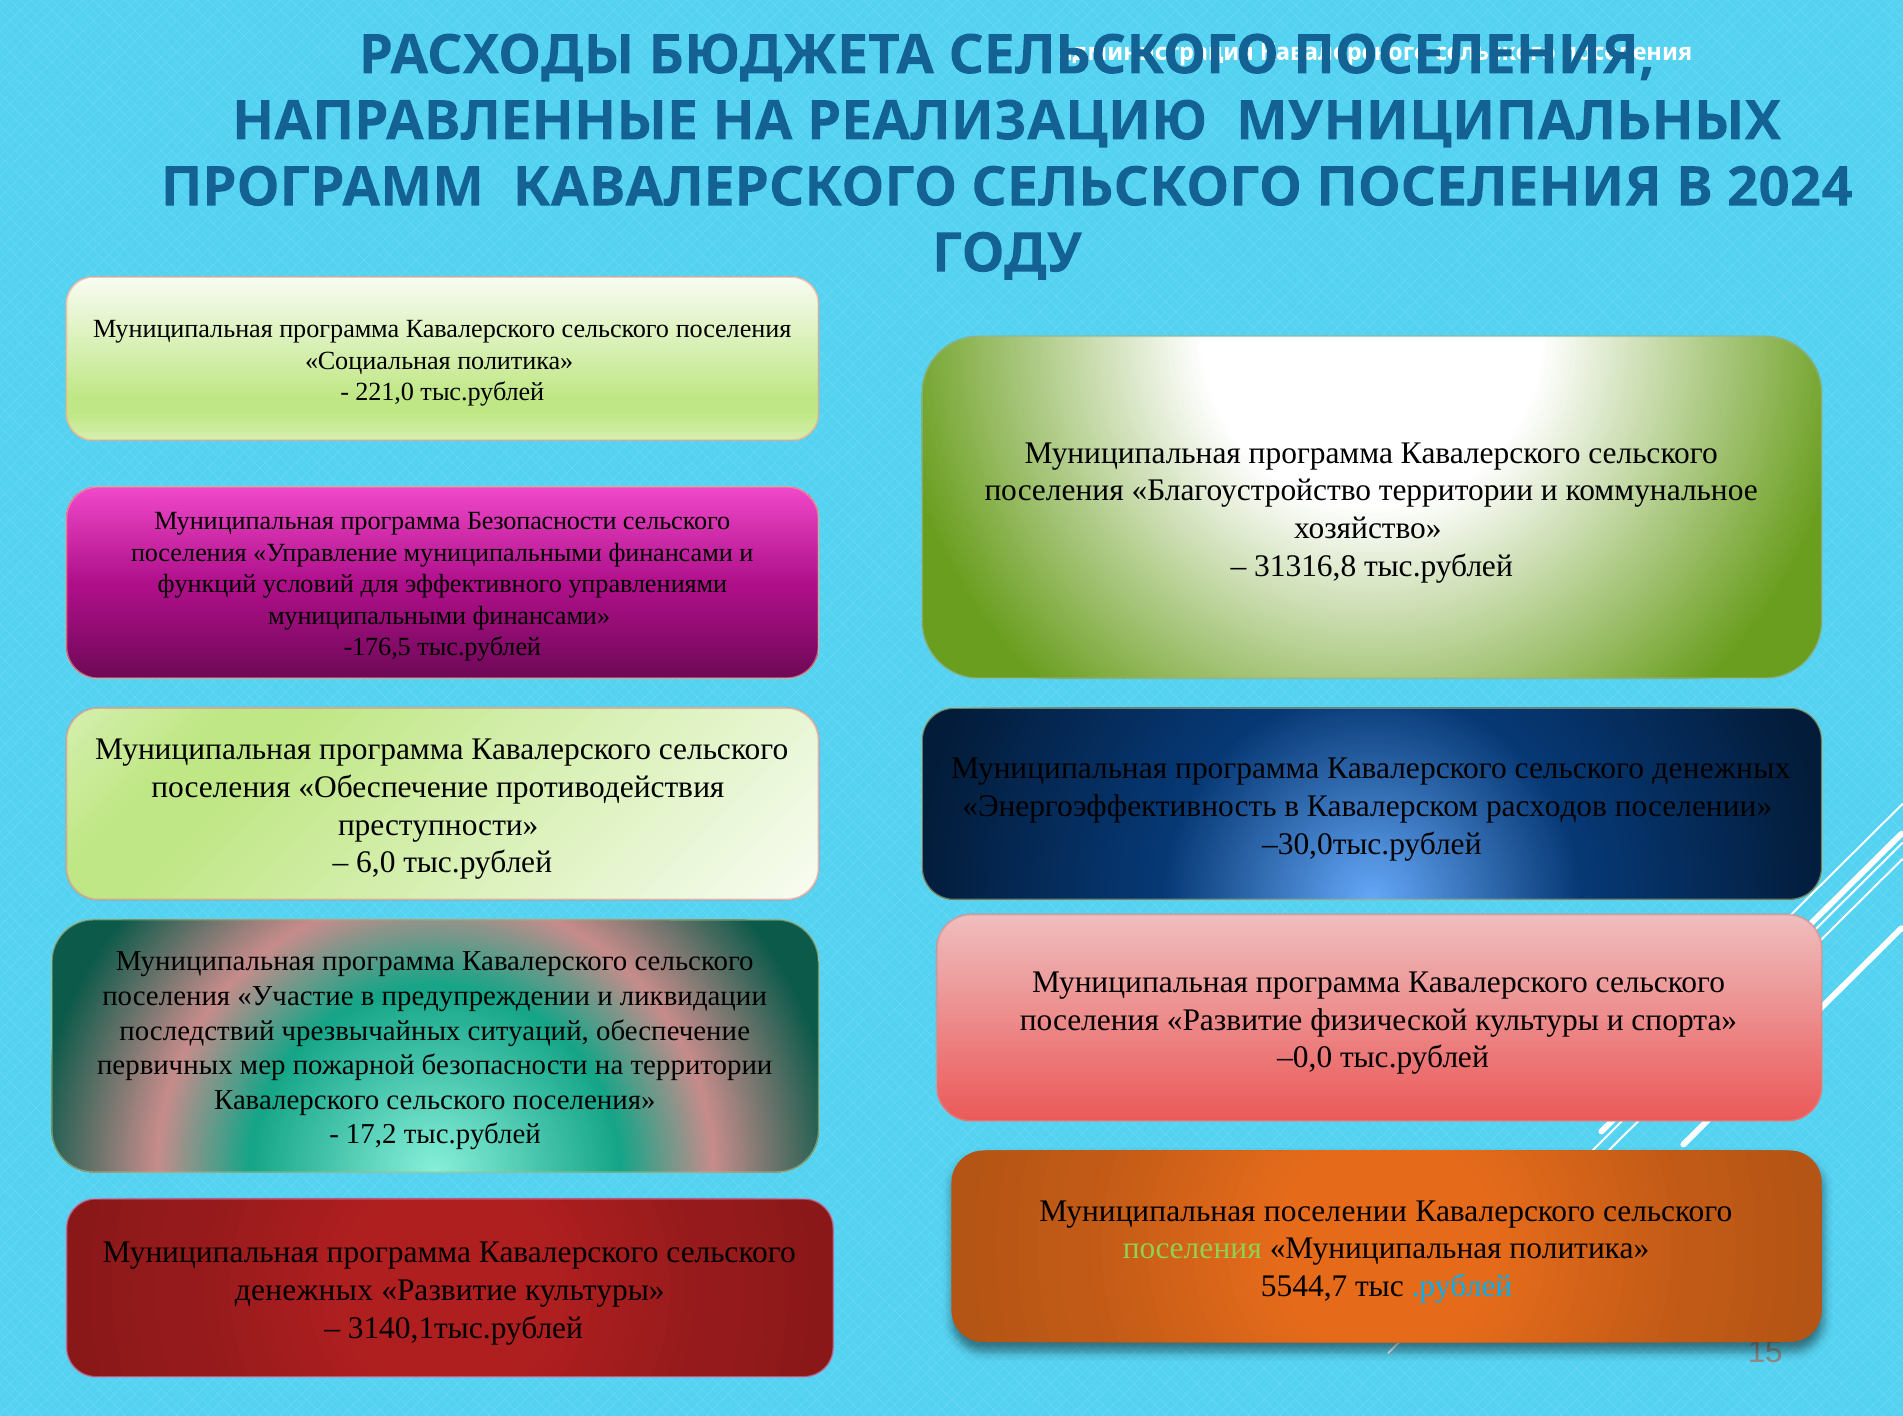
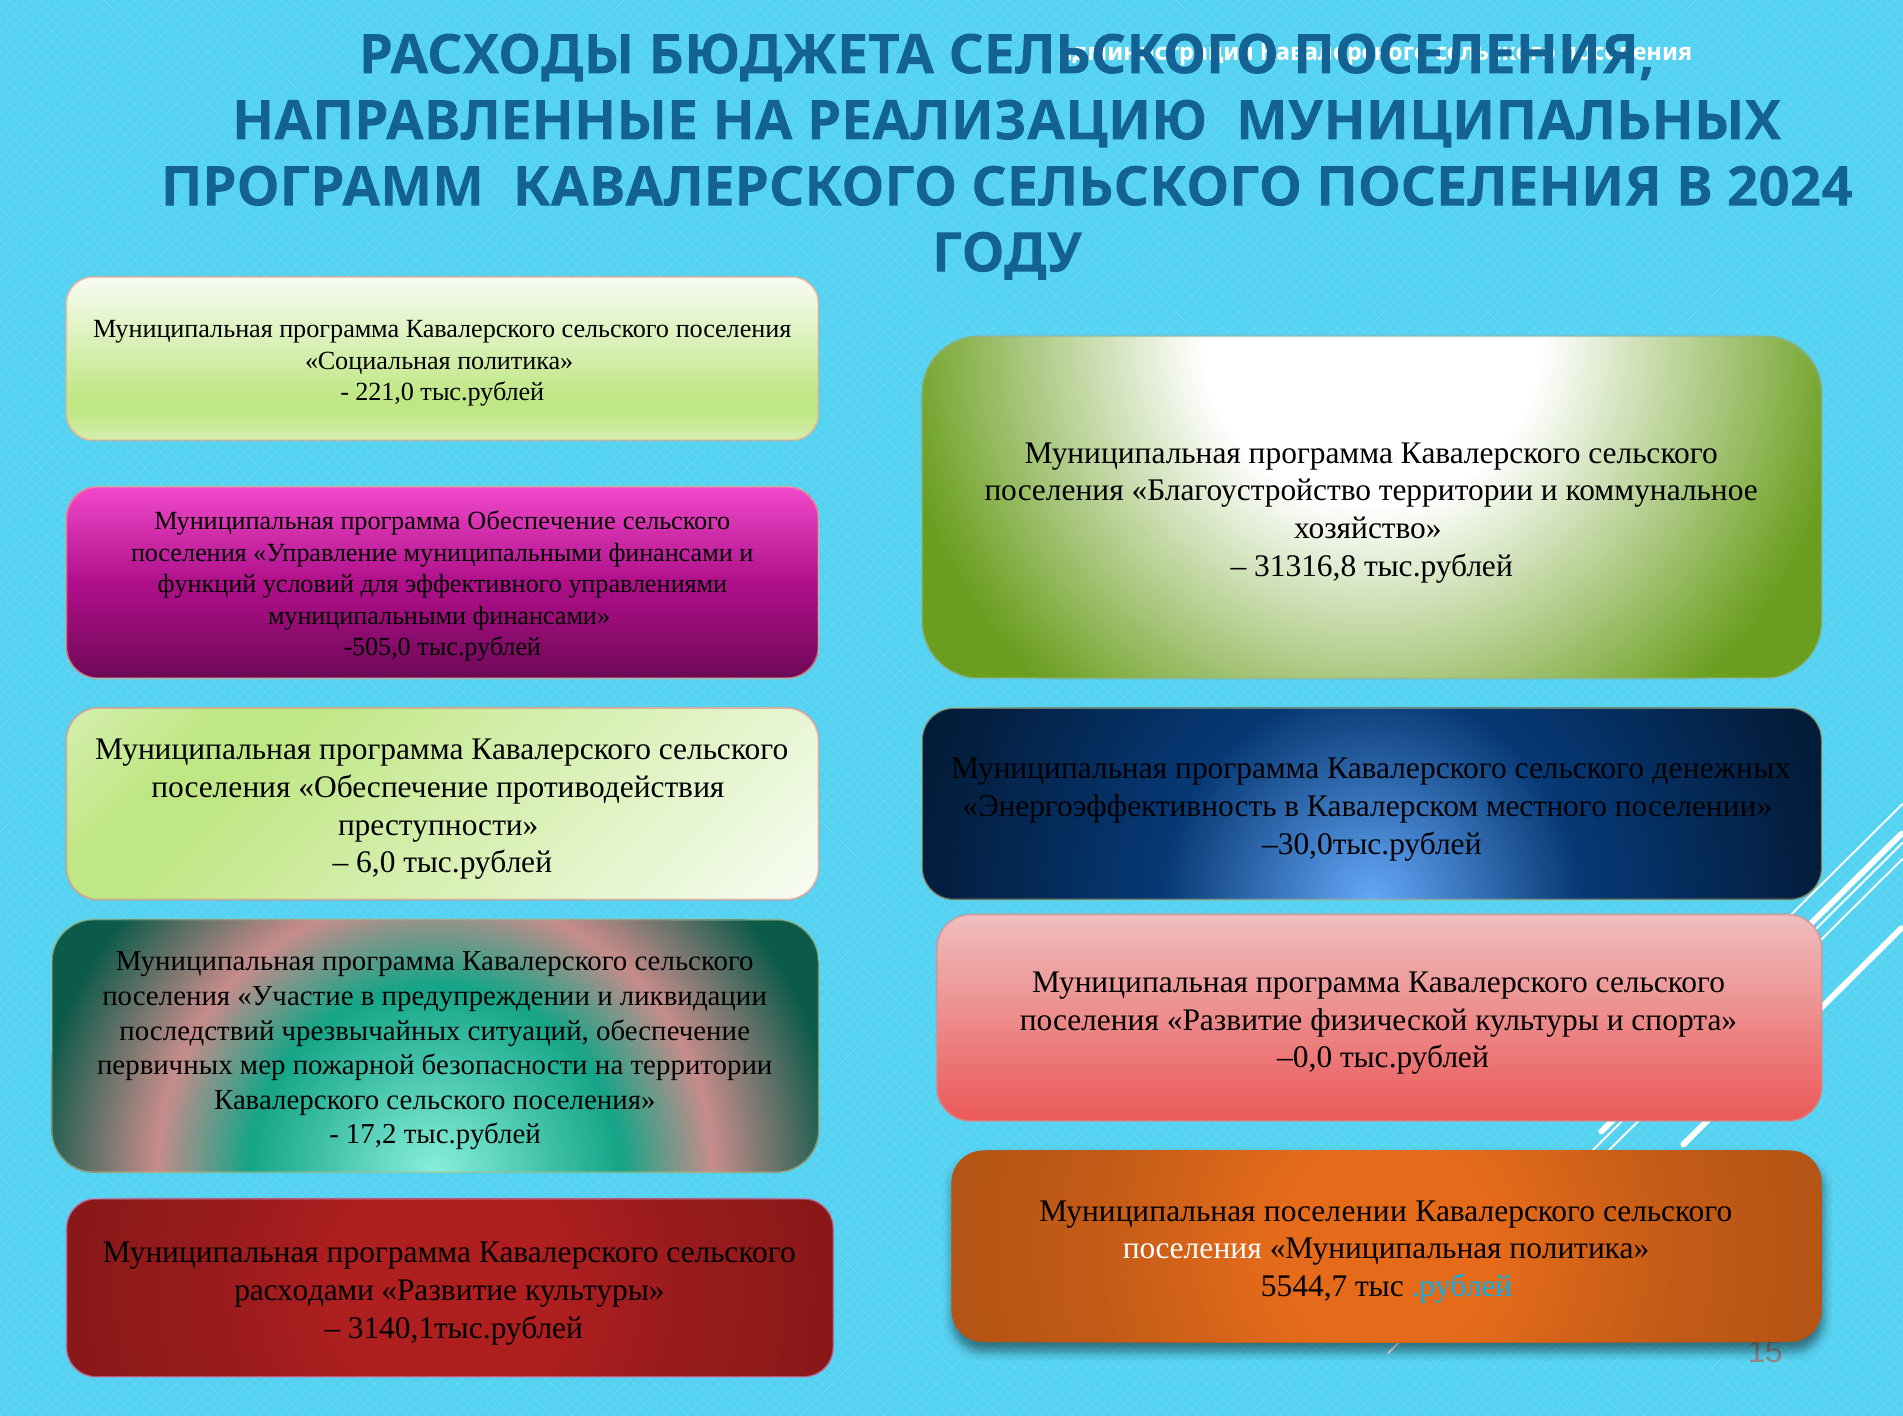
программа Безопасности: Безопасности -> Обеспечение
-176,5: -176,5 -> -505,0
расходов: расходов -> местного
поселения at (1192, 1249) colour: light green -> white
денежных at (304, 1290): денежных -> расходами
